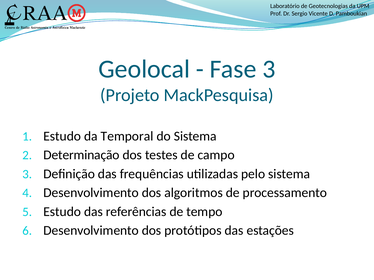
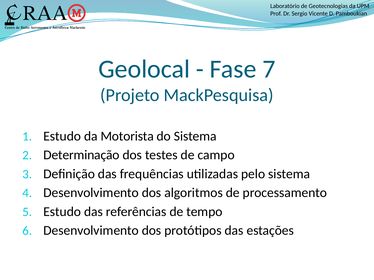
Fase 3: 3 -> 7
Temporal: Temporal -> Motorista
